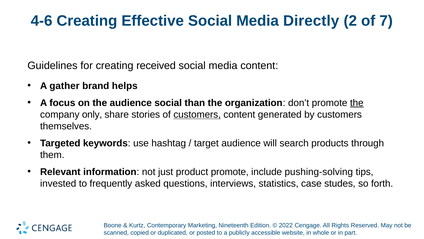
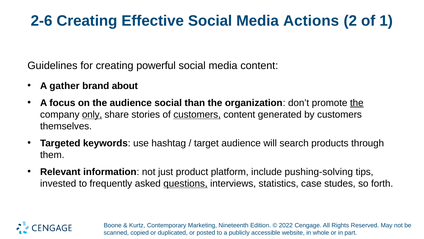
4-6: 4-6 -> 2-6
Directly: Directly -> Actions
7: 7 -> 1
received: received -> powerful
helps: helps -> about
only underline: none -> present
product promote: promote -> platform
questions underline: none -> present
